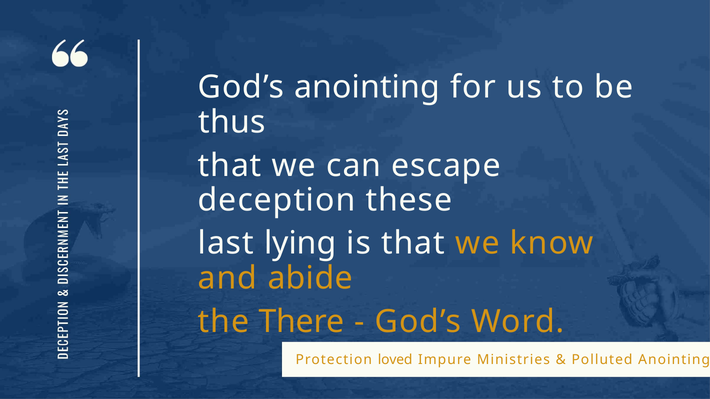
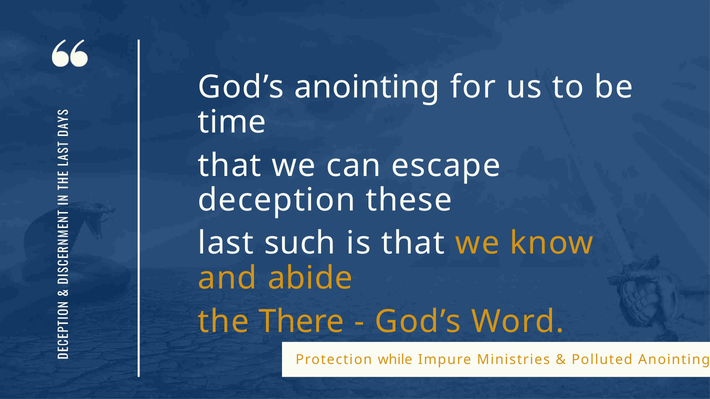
thus: thus -> time
lying: lying -> such
loved: loved -> while
